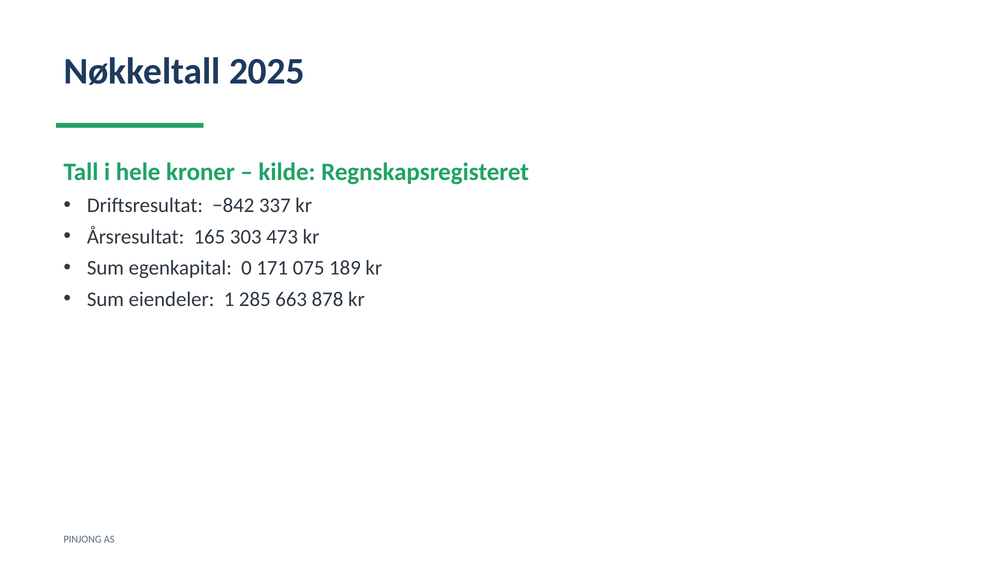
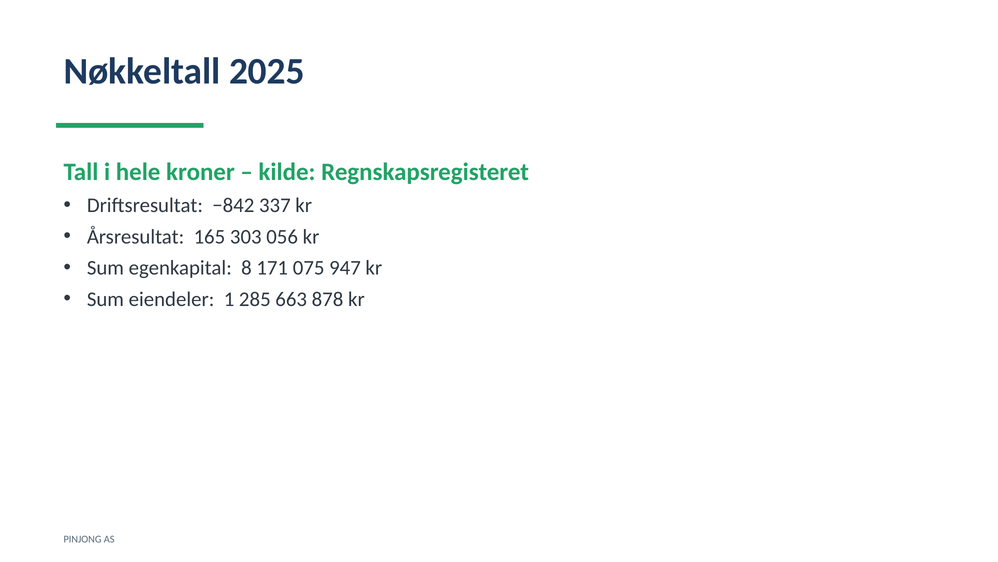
473: 473 -> 056
0: 0 -> 8
189: 189 -> 947
